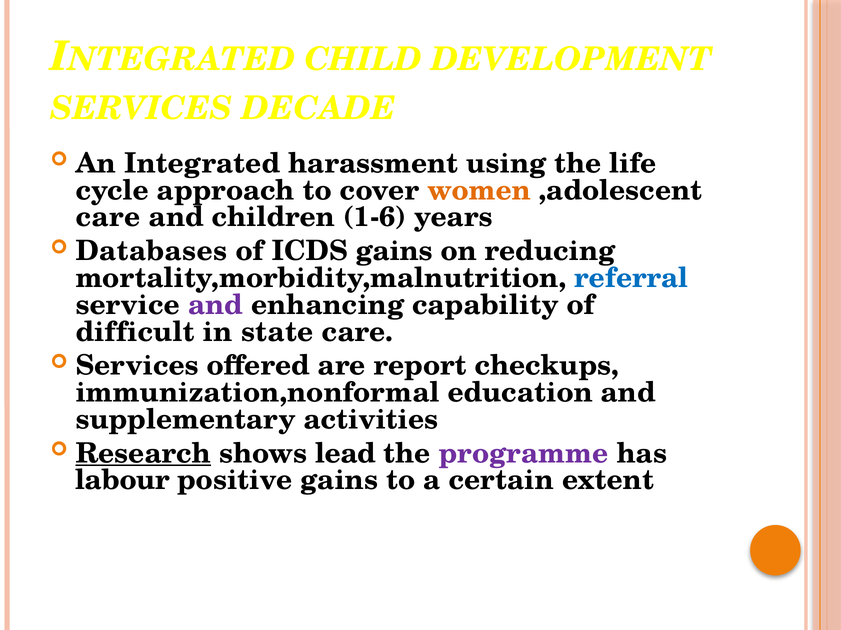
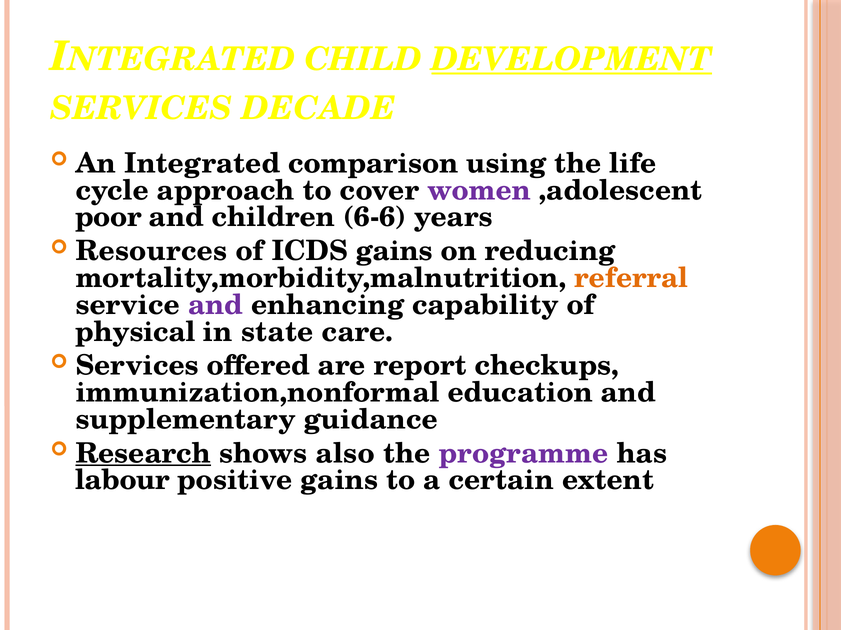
DEVELOPMENT underline: none -> present
harassment: harassment -> comparison
women colour: orange -> purple
care at (108, 217): care -> poor
1-6: 1-6 -> 6-6
Databases: Databases -> Resources
referral colour: blue -> orange
difficult: difficult -> physical
activities: activities -> guidance
lead: lead -> also
